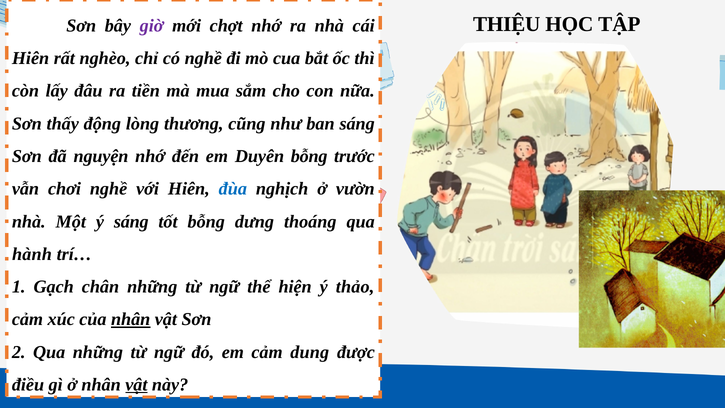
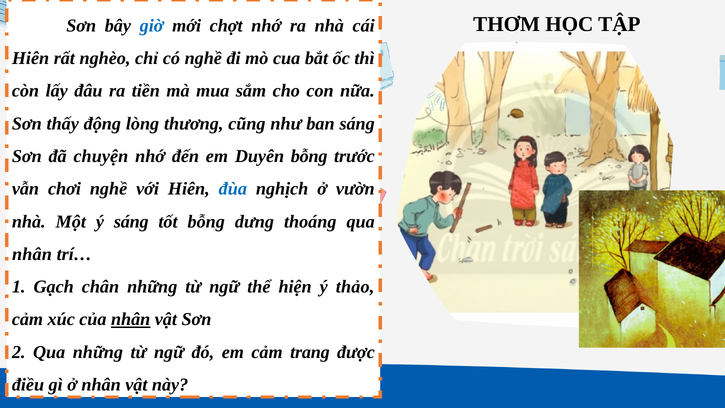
THIỆU: THIỆU -> THƠM
giờ colour: purple -> blue
nguyện: nguyện -> chuyện
hành at (32, 254): hành -> nhân
dung: dung -> trang
vật at (136, 385) underline: present -> none
